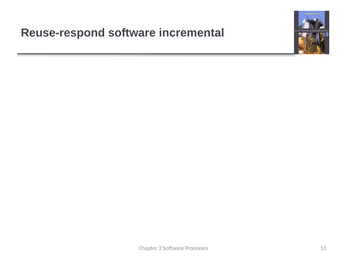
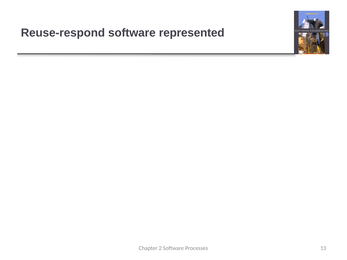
incremental: incremental -> represented
